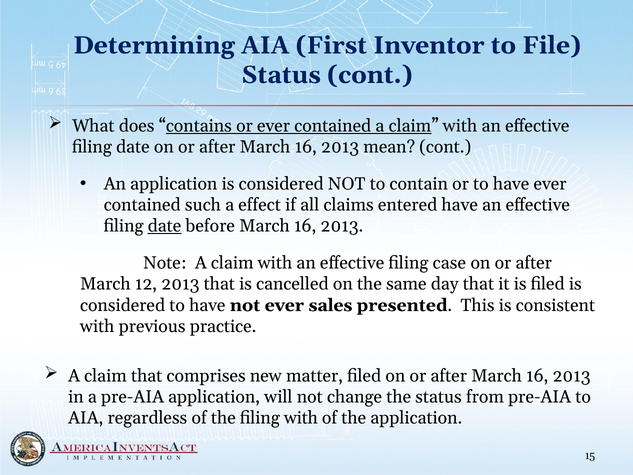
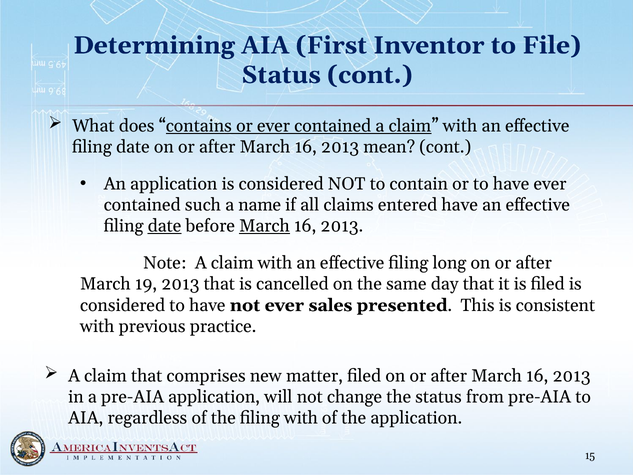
effect: effect -> name
March at (264, 226) underline: none -> present
case: case -> long
12: 12 -> 19
